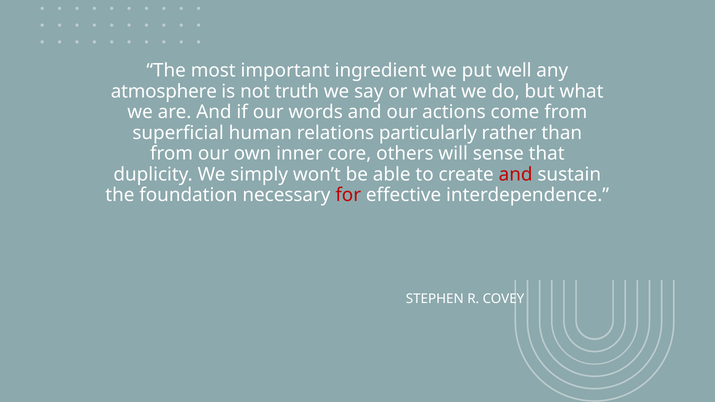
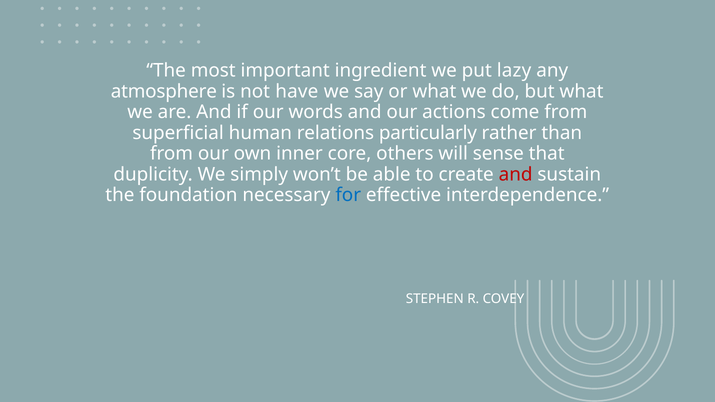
well: well -> lazy
truth: truth -> have
for colour: red -> blue
